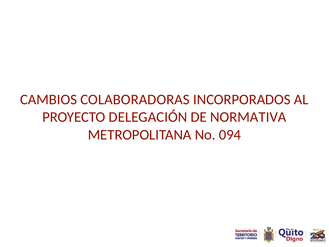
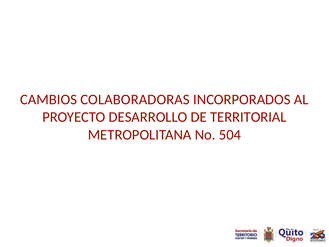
DELEGACIÓN: DELEGACIÓN -> DESARROLLO
NORMATIVA: NORMATIVA -> TERRITORIAL
094: 094 -> 504
